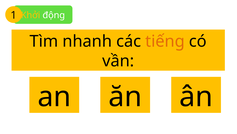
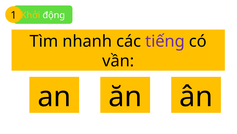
tiếng colour: orange -> purple
